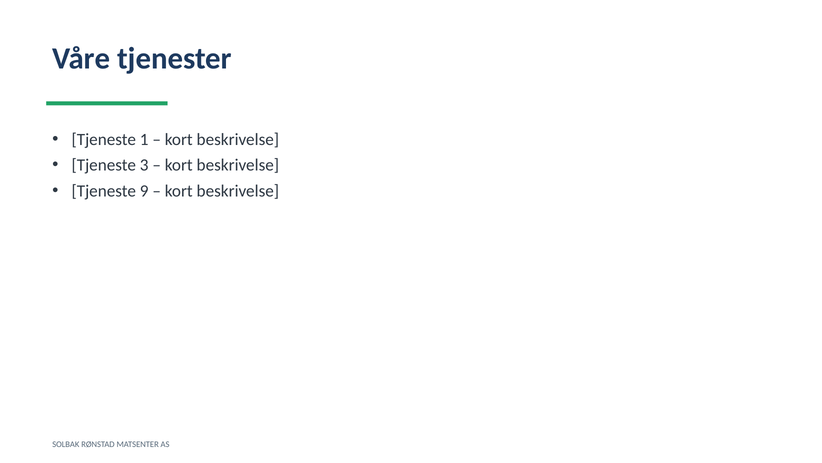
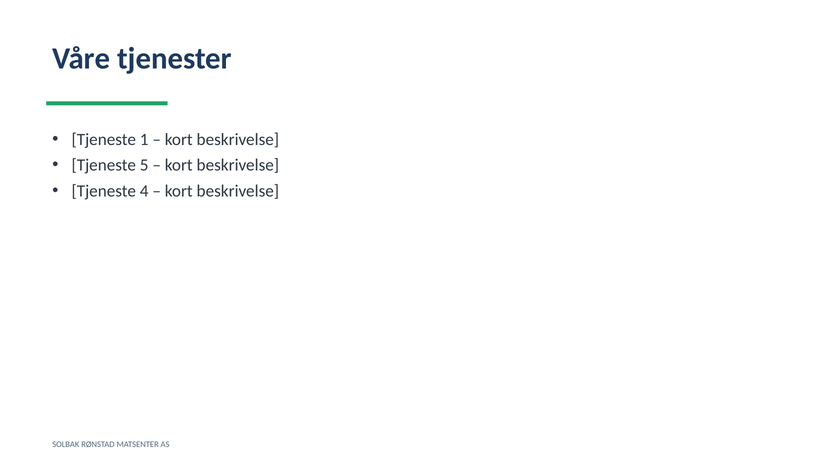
3: 3 -> 5
9: 9 -> 4
